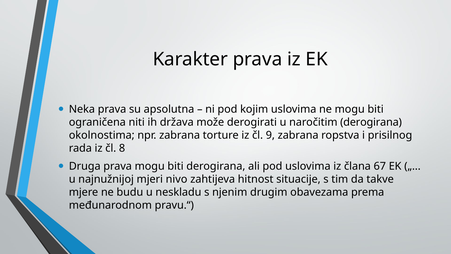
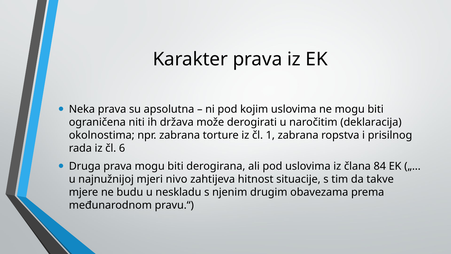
naročitim derogirana: derogirana -> deklaracija
9: 9 -> 1
8: 8 -> 6
67: 67 -> 84
